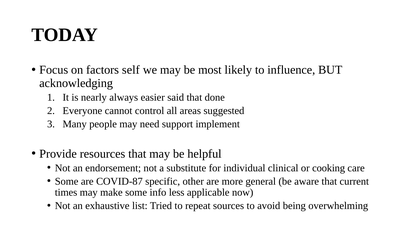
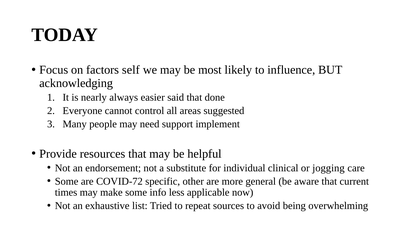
cooking: cooking -> jogging
COVID-87: COVID-87 -> COVID-72
